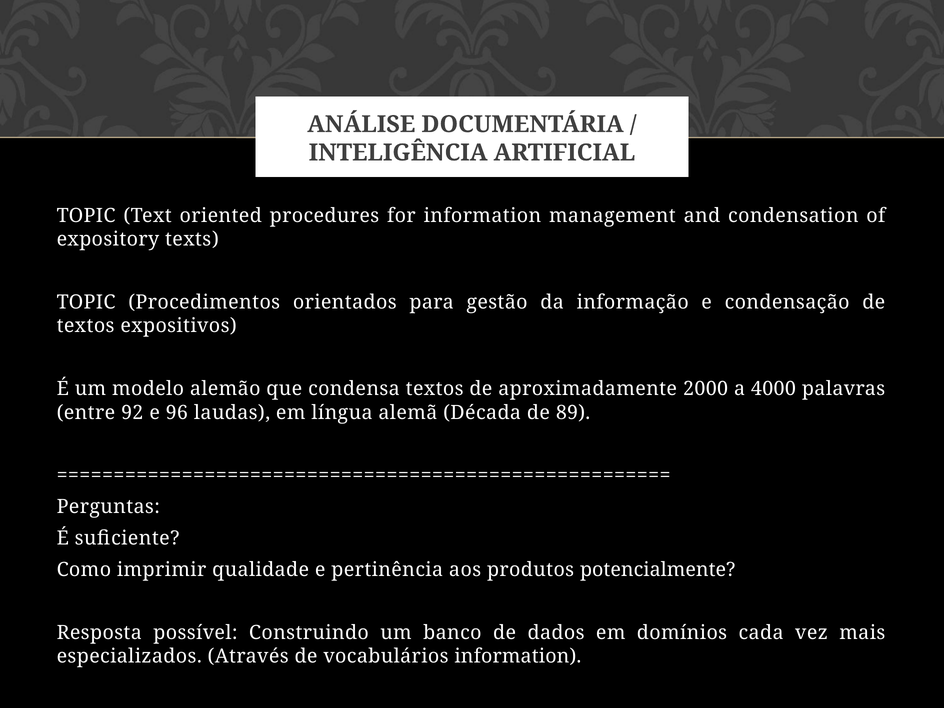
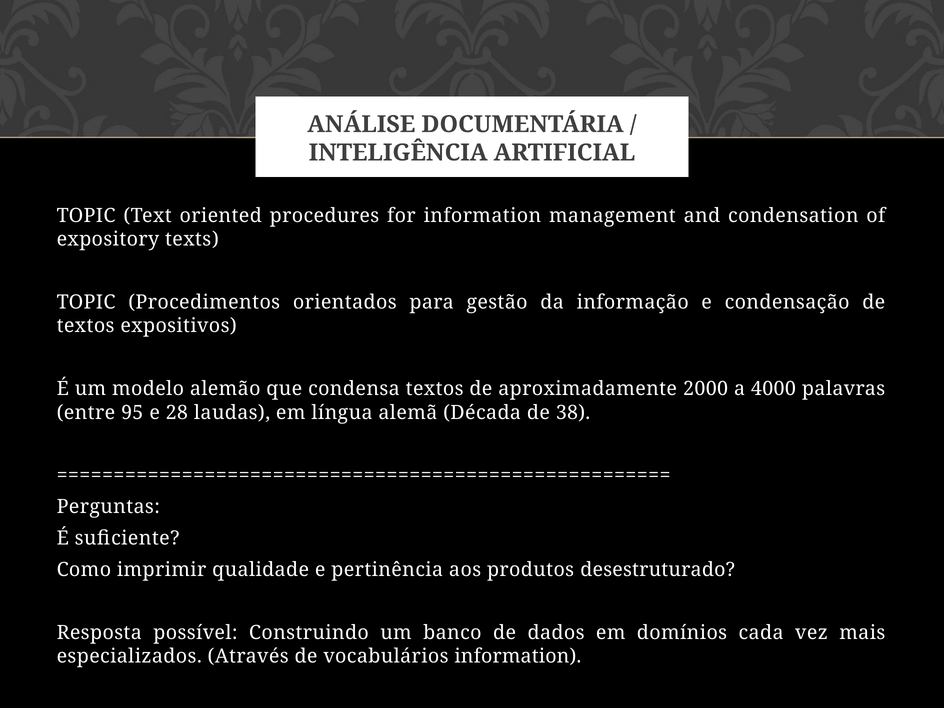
92: 92 -> 95
96: 96 -> 28
89: 89 -> 38
potencialmente: potencialmente -> desestruturado
